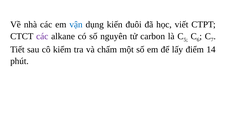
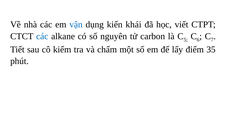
đuôi: đuôi -> khái
các at (42, 36) colour: purple -> blue
14: 14 -> 35
